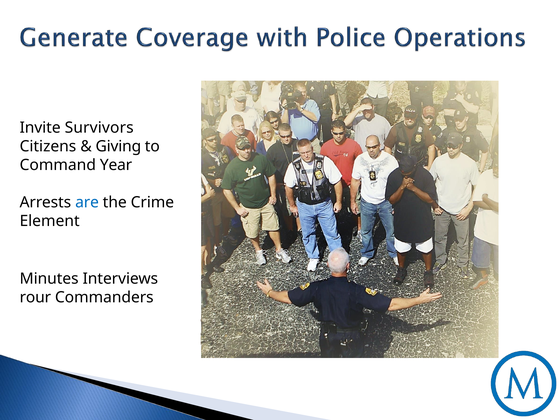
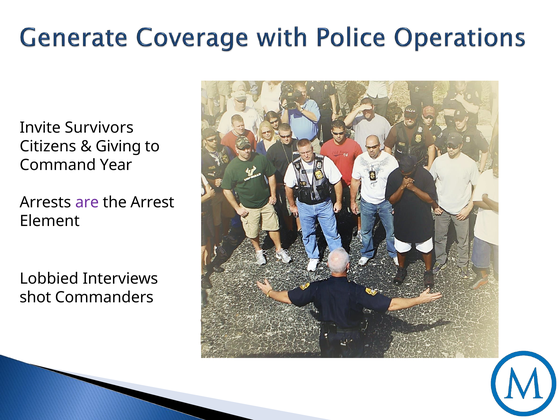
are colour: blue -> purple
Crime: Crime -> Arrest
Minutes: Minutes -> Lobbied
rour: rour -> shot
